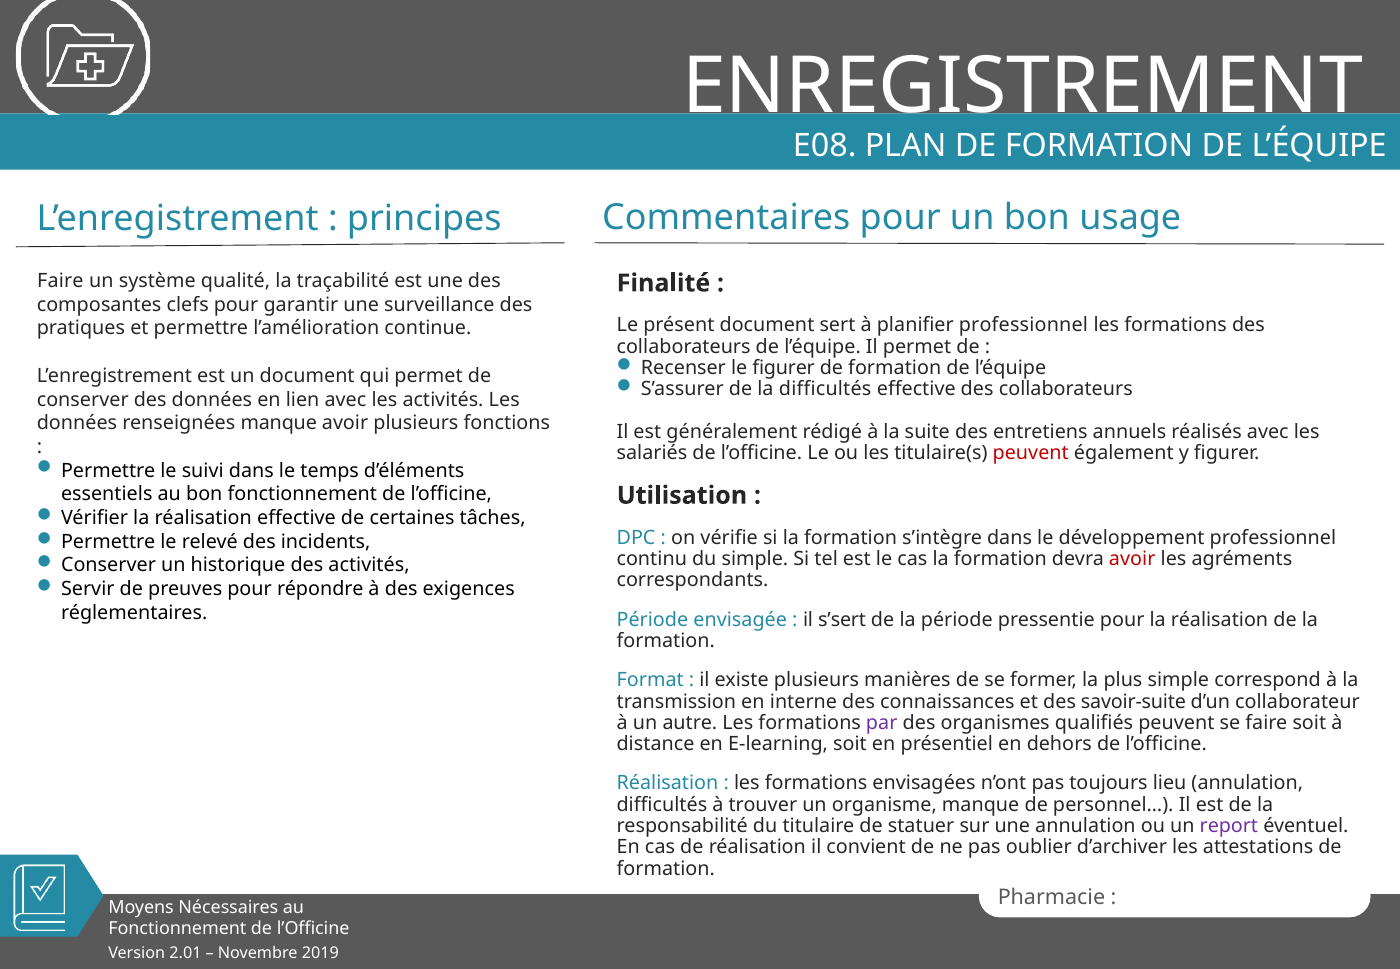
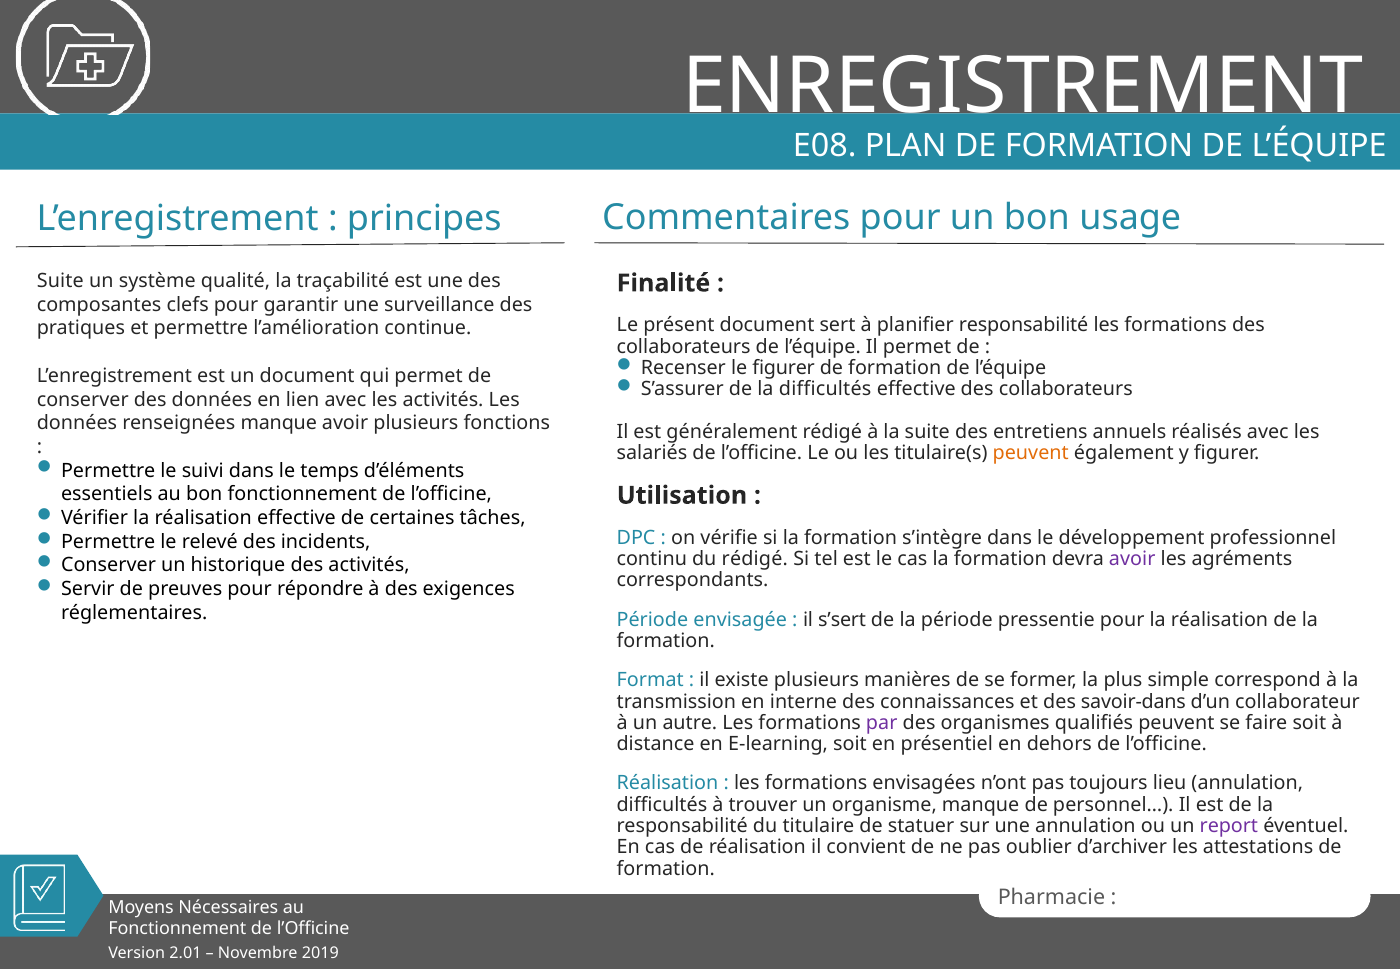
Faire at (60, 281): Faire -> Suite
planifier professionnel: professionnel -> responsabilité
peuvent at (1031, 453) colour: red -> orange
du simple: simple -> rédigé
avoir at (1132, 559) colour: red -> purple
savoir-suite: savoir-suite -> savoir-dans
